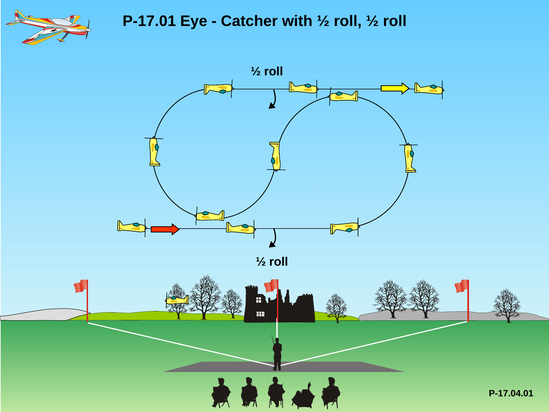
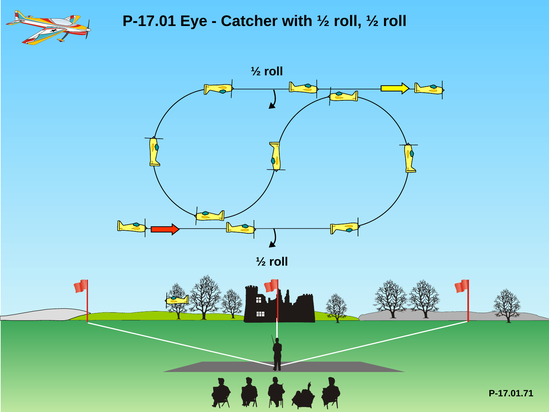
P-17.04.01: P-17.04.01 -> P-17.01.71
